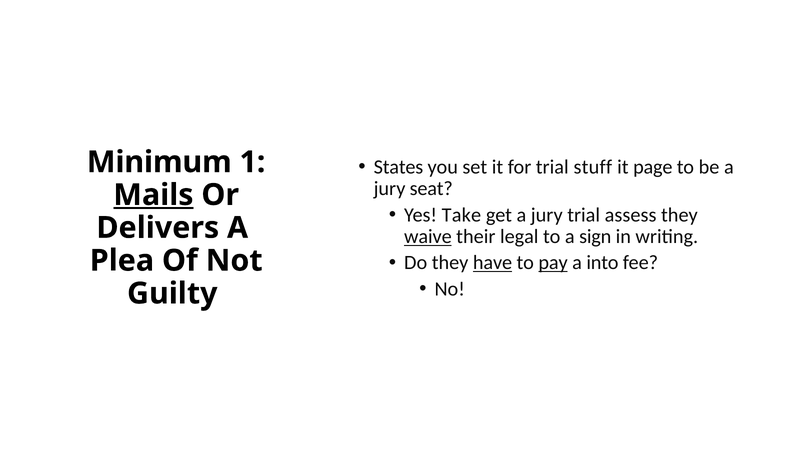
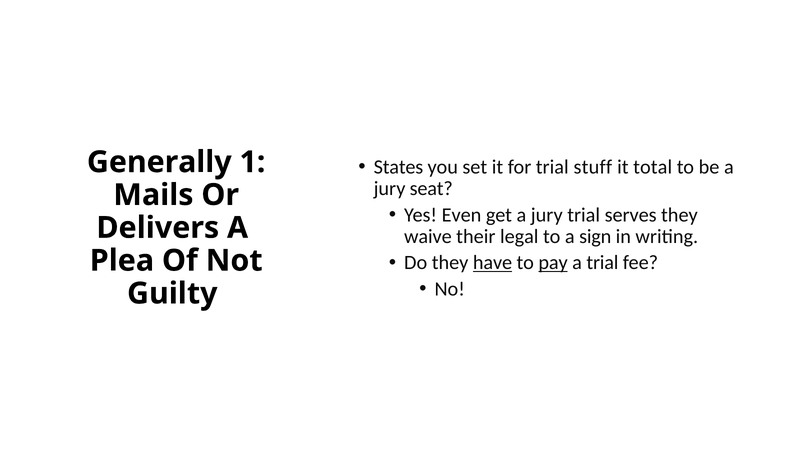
page: page -> total
Minimum: Minimum -> Generally
Mails underline: present -> none
Take: Take -> Even
assess: assess -> serves
waive underline: present -> none
a into: into -> trial
